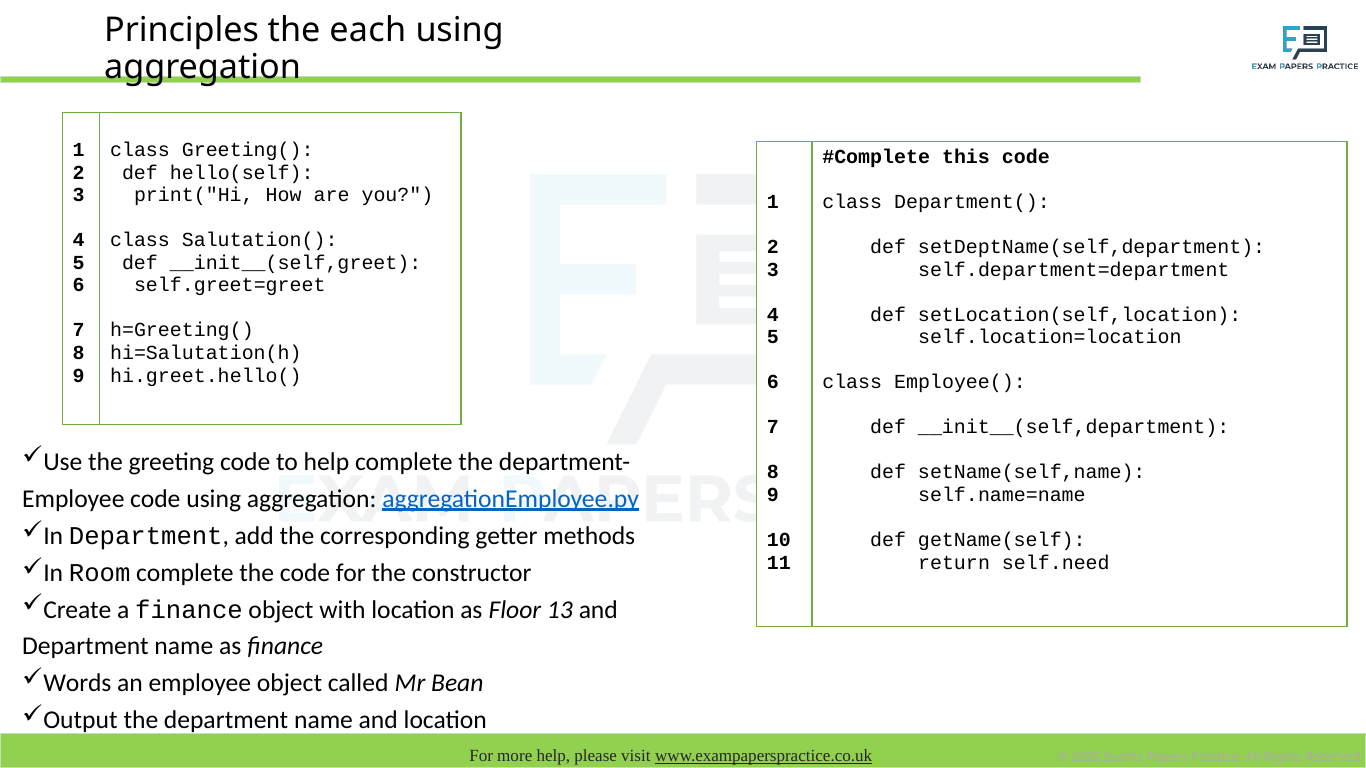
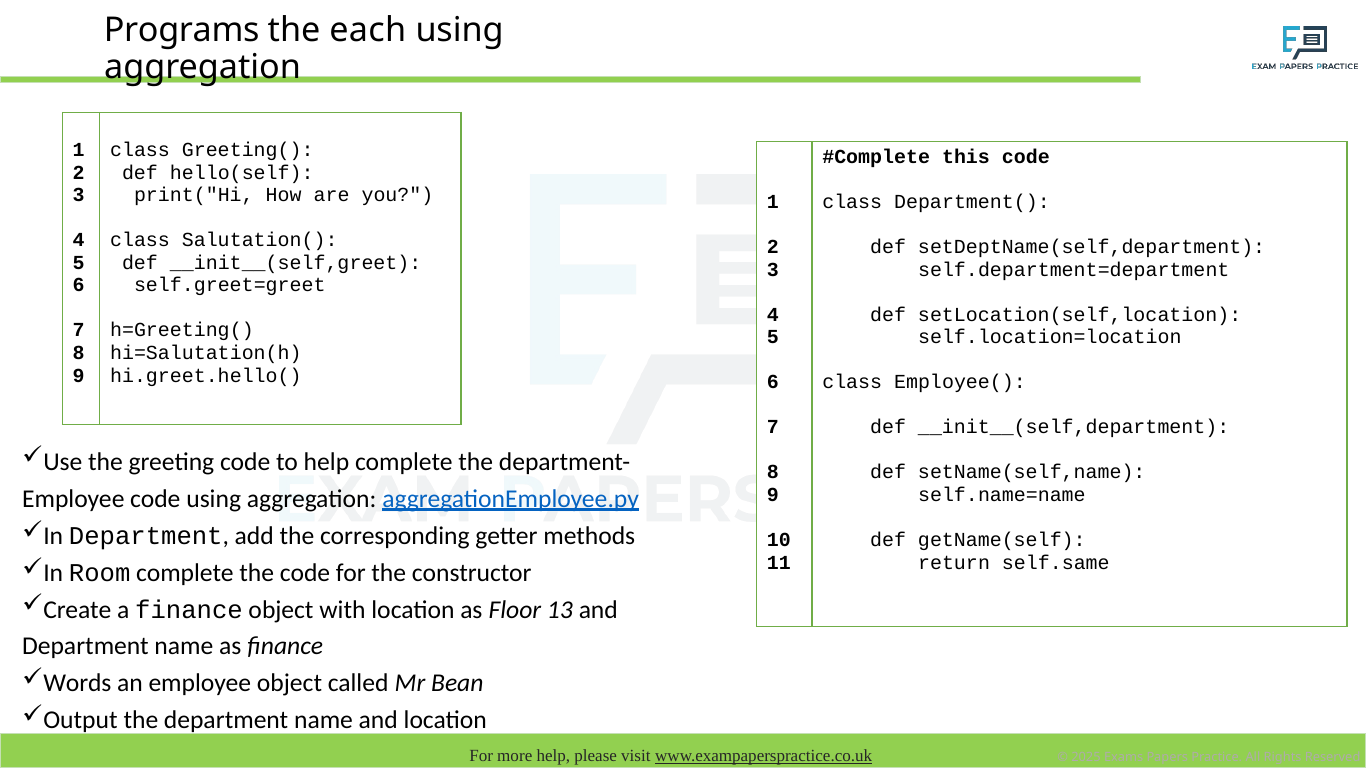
Principles: Principles -> Programs
self.need: self.need -> self.same
